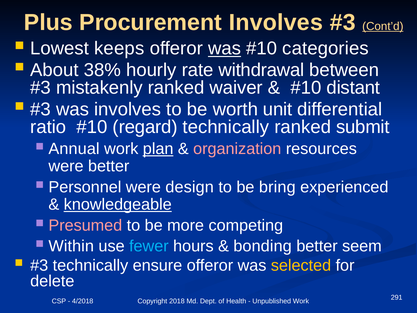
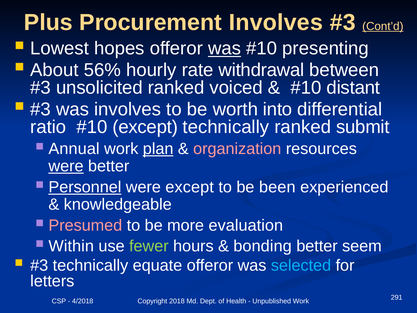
keeps: keeps -> hopes
categories: categories -> presenting
38%: 38% -> 56%
mistakenly: mistakenly -> unsolicited
waiver: waiver -> voiced
unit: unit -> into
regard at (145, 127): regard -> except
were at (66, 166) underline: none -> present
Personnel underline: none -> present
were design: design -> except
bring: bring -> been
knowledgeable underline: present -> none
competing: competing -> evaluation
fewer colour: light blue -> light green
ensure: ensure -> equate
selected colour: yellow -> light blue
delete: delete -> letters
